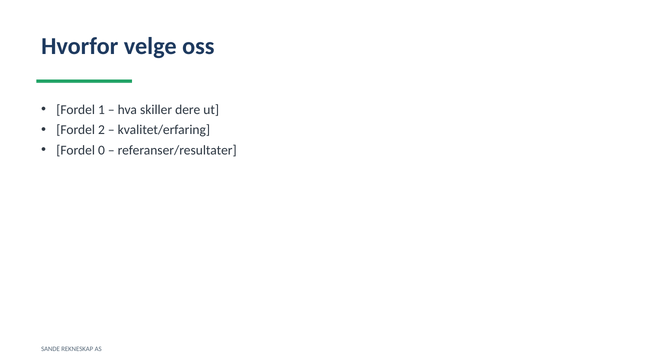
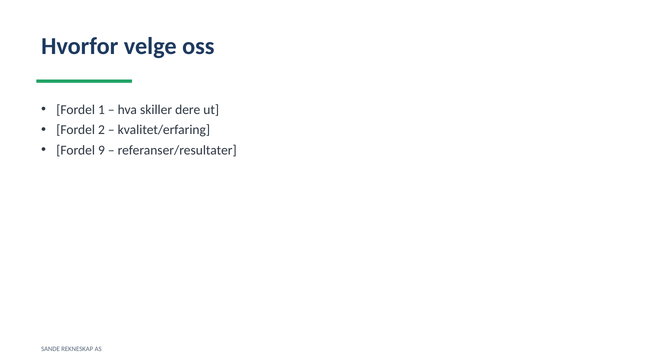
0: 0 -> 9
